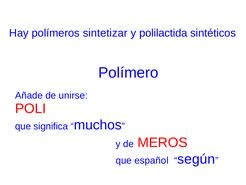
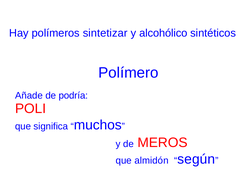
polilactida: polilactida -> alcohólico
unirse: unirse -> podría
español: español -> almidón
